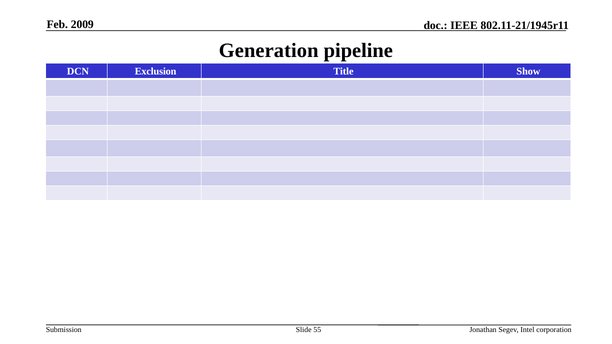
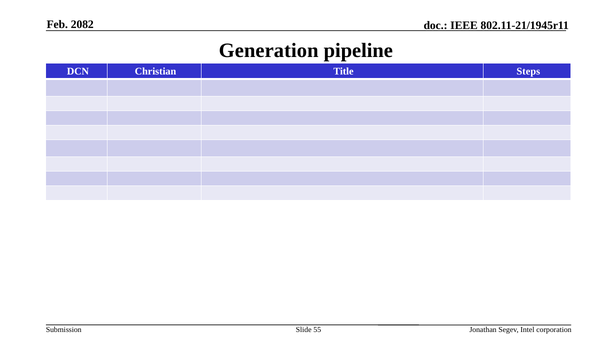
2009: 2009 -> 2082
Exclusion: Exclusion -> Christian
Show: Show -> Steps
